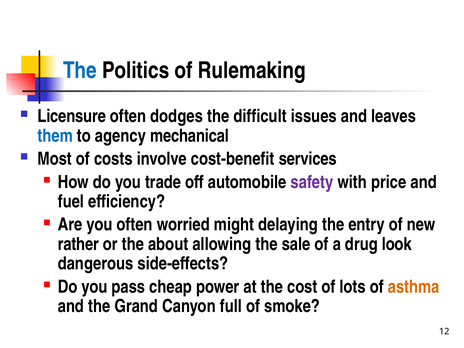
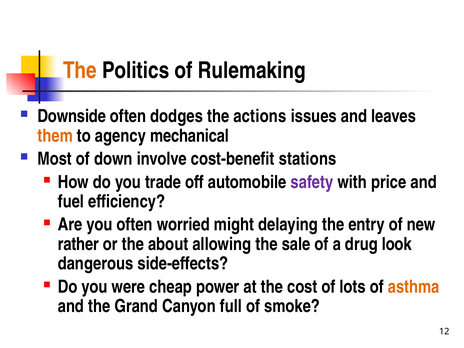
The at (80, 70) colour: blue -> orange
Licensure: Licensure -> Downside
difficult: difficult -> actions
them colour: blue -> orange
costs: costs -> down
services: services -> stations
pass: pass -> were
